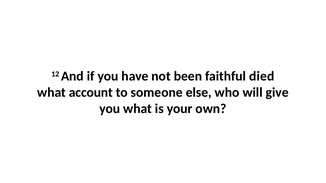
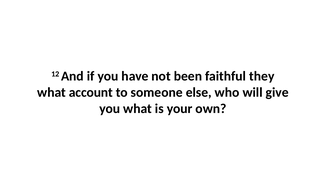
died: died -> they
